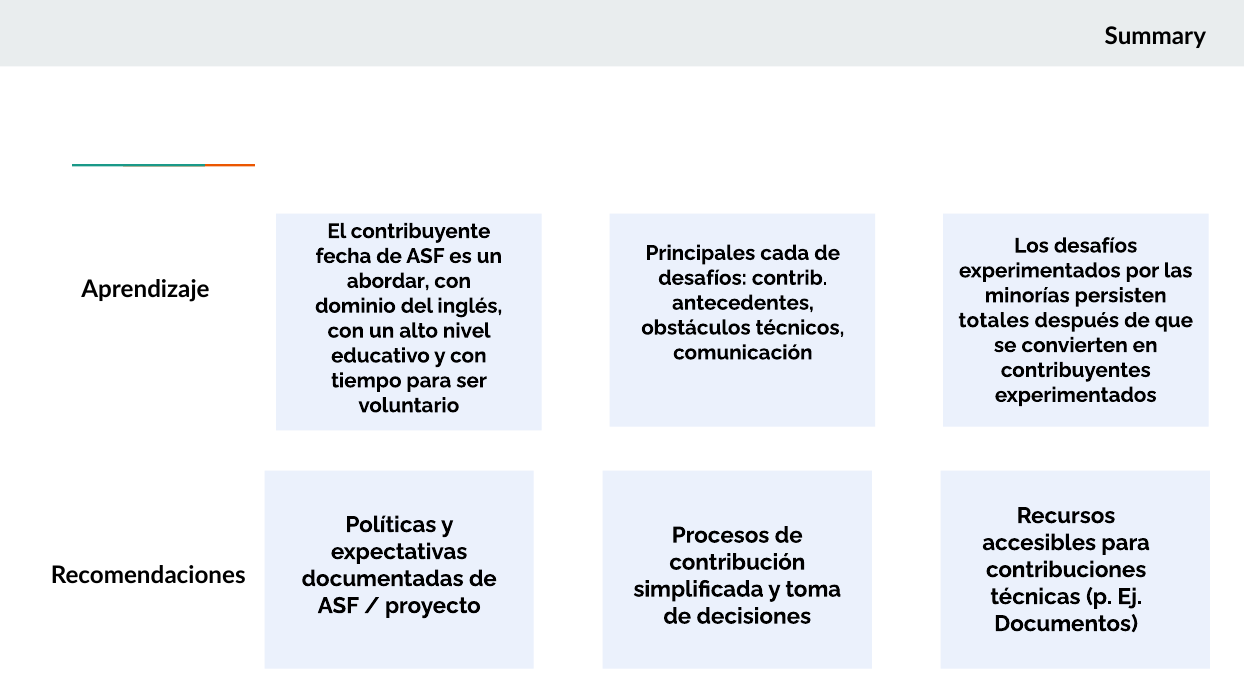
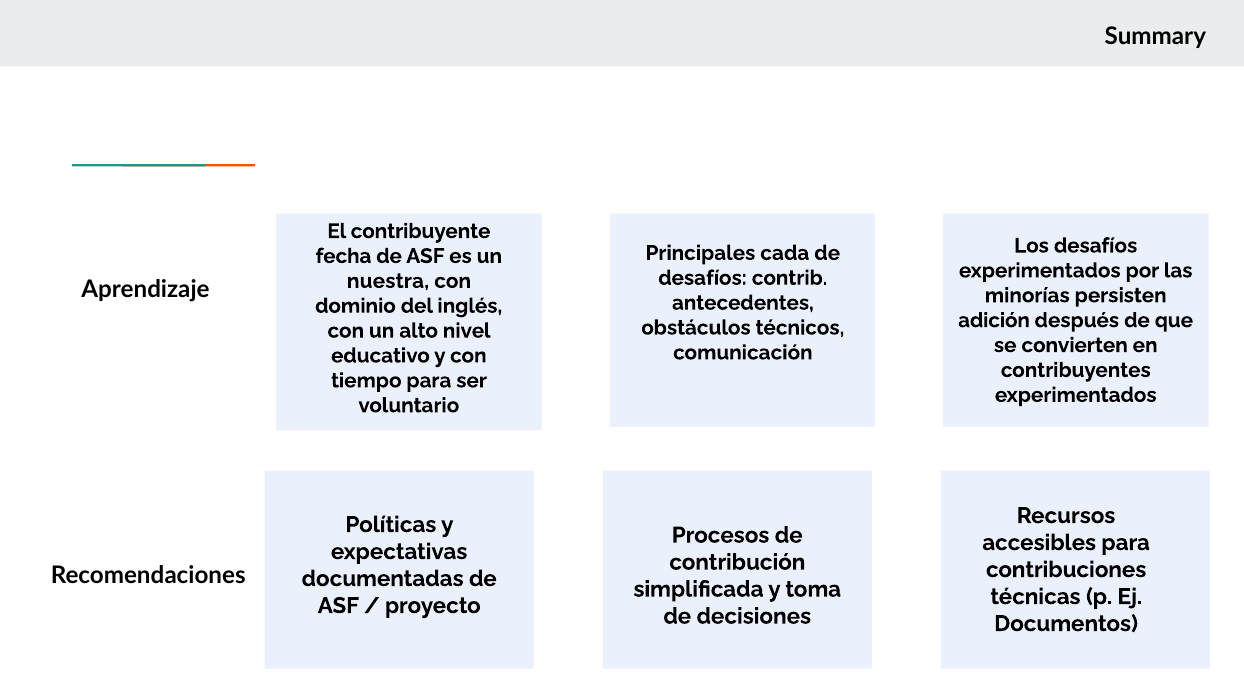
abordar: abordar -> nuestra
totales: totales -> adición
